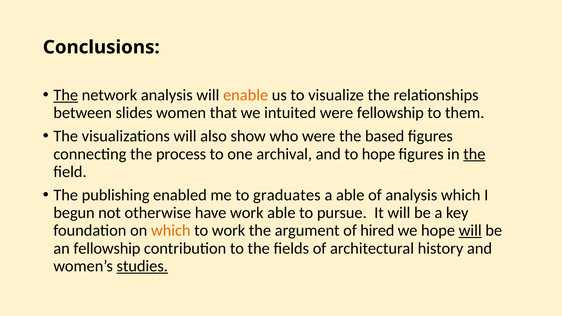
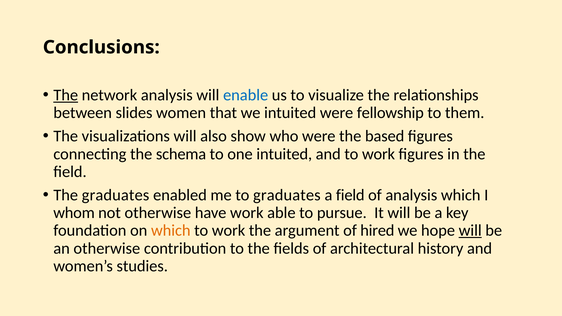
enable colour: orange -> blue
process: process -> schema
one archival: archival -> intuited
and to hope: hope -> work
the at (474, 154) underline: present -> none
The publishing: publishing -> graduates
a able: able -> field
begun: begun -> whom
an fellowship: fellowship -> otherwise
studies underline: present -> none
